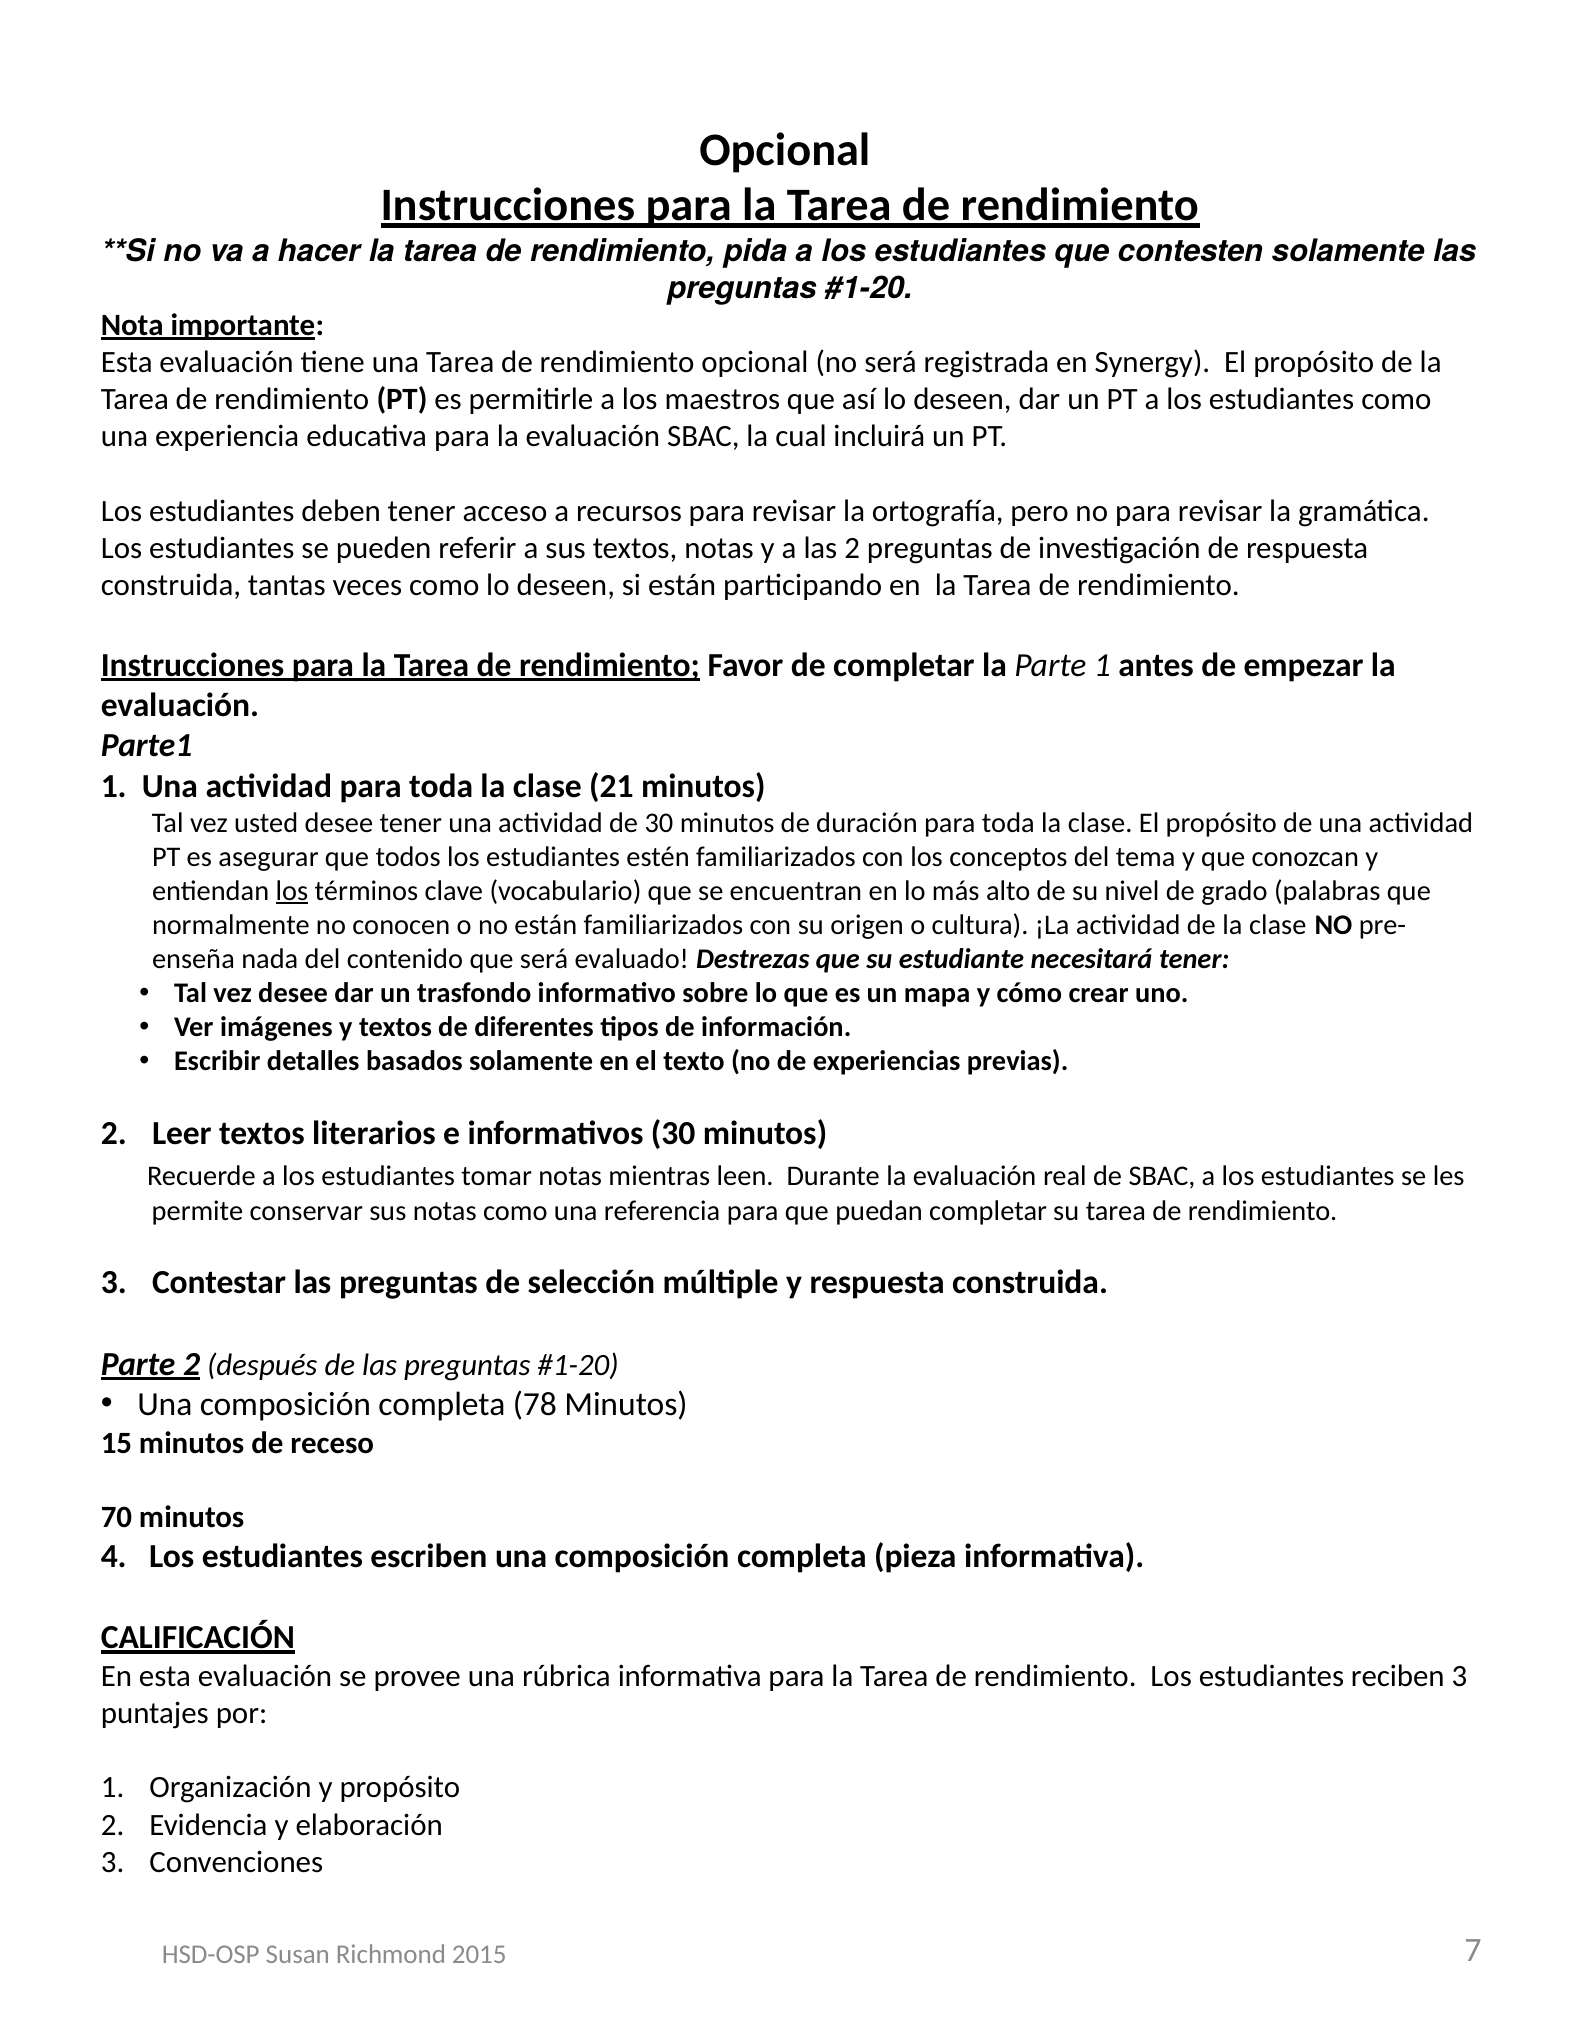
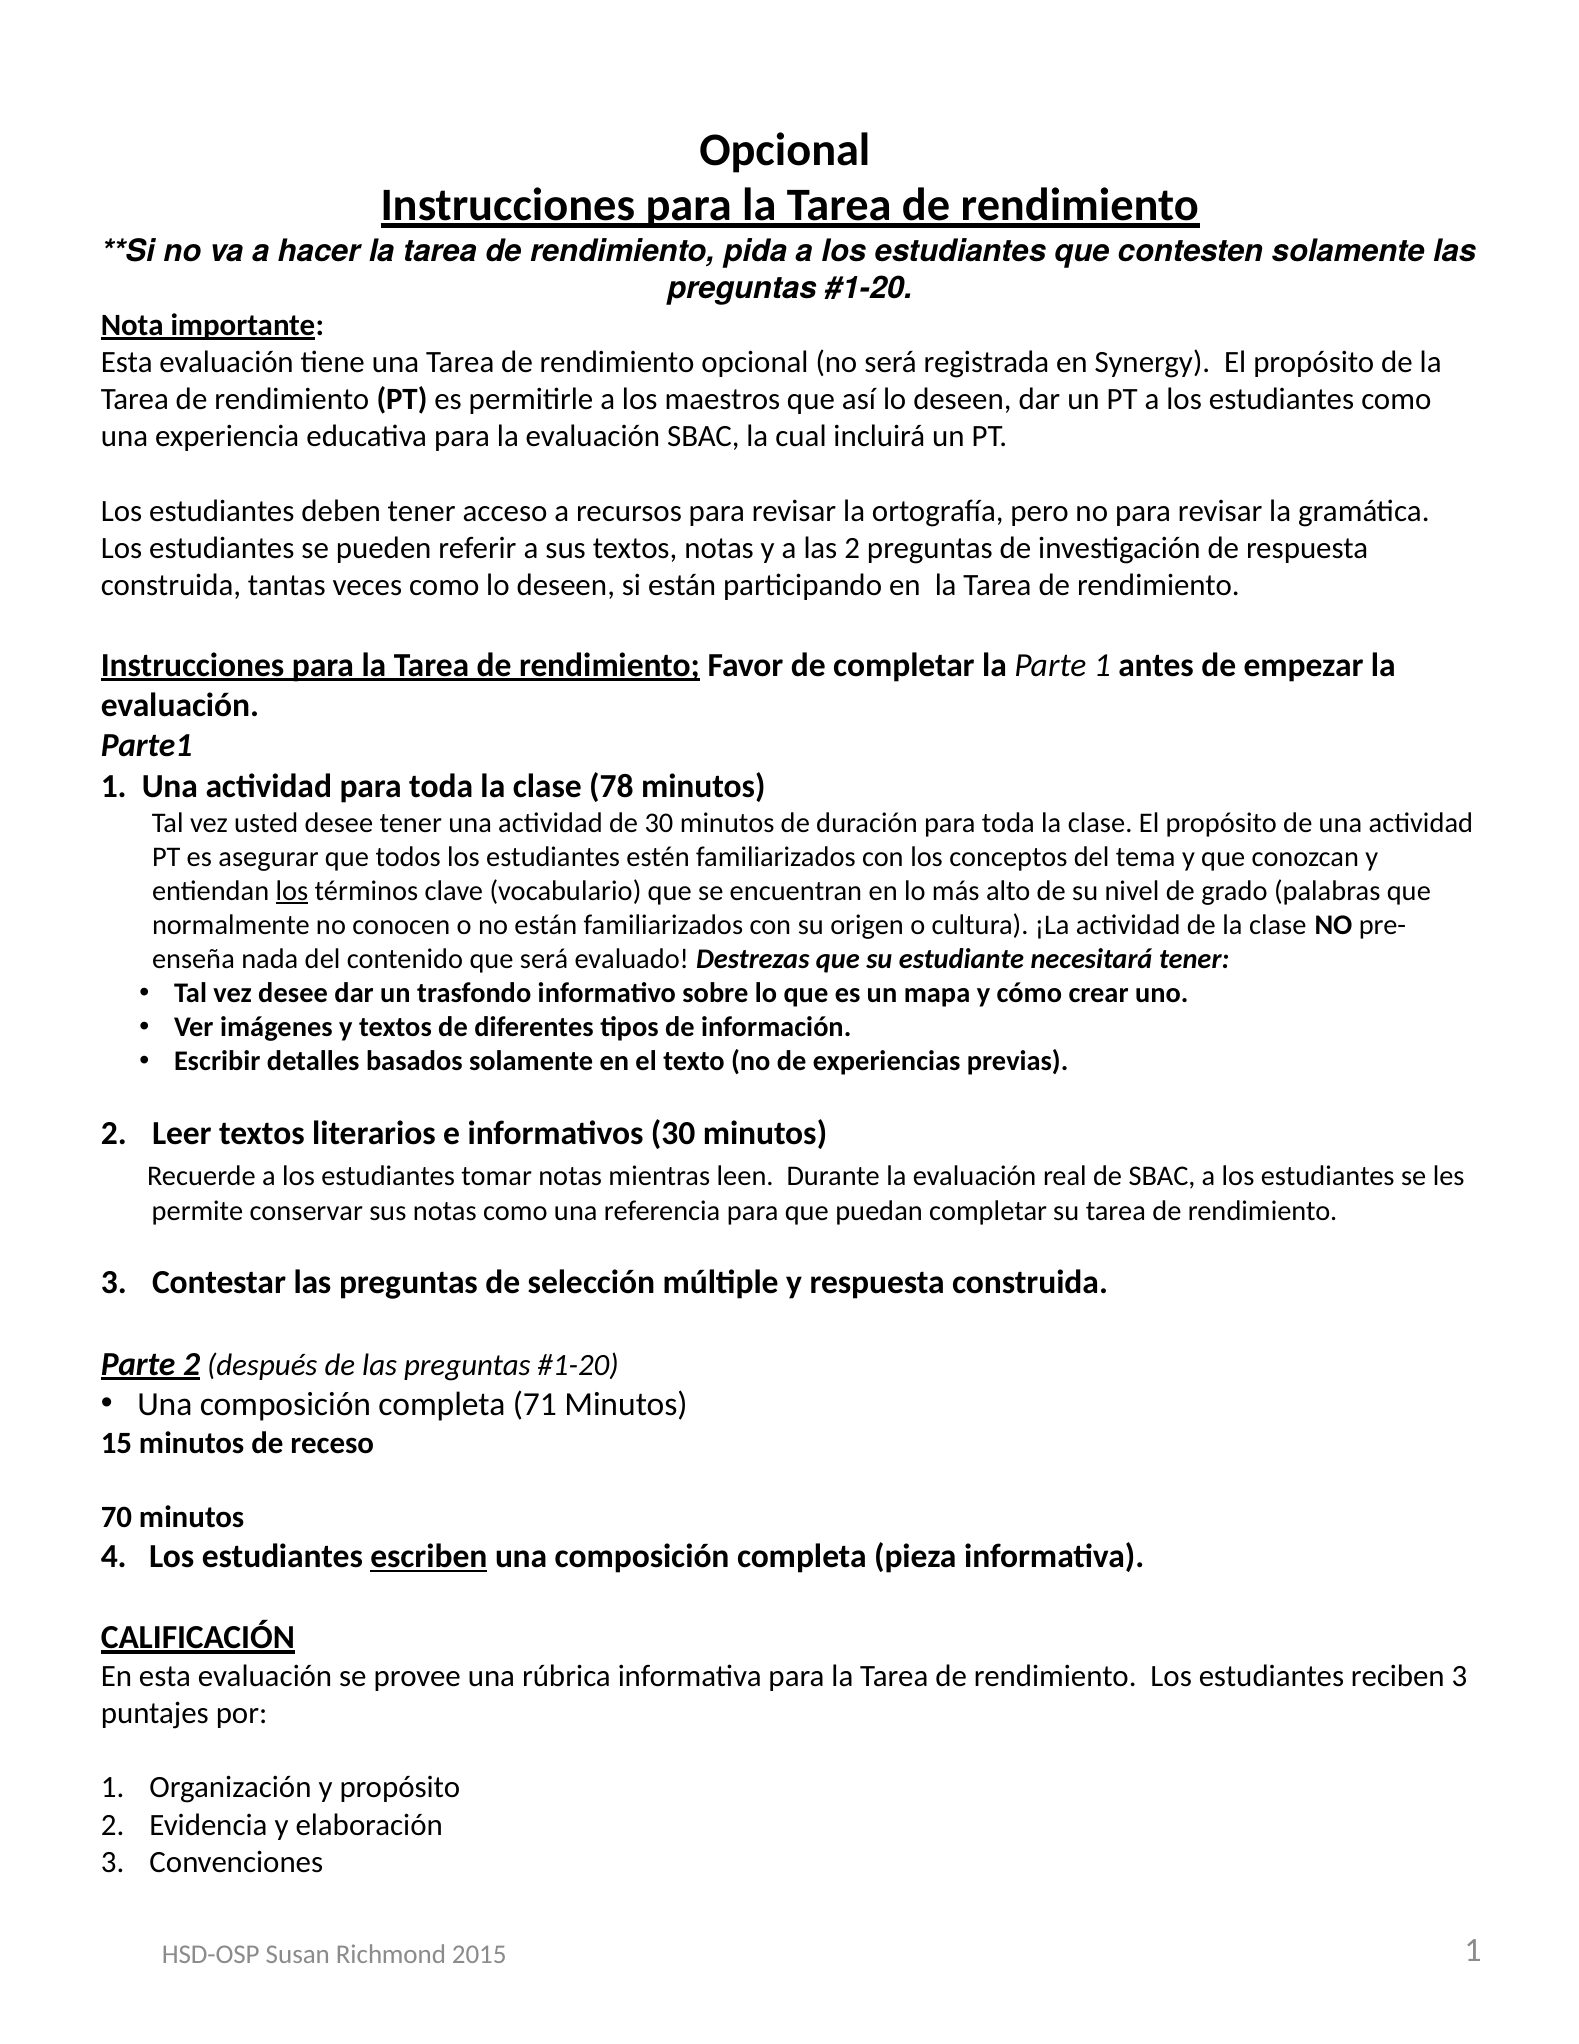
21: 21 -> 78
78: 78 -> 71
escriben underline: none -> present
2015 7: 7 -> 1
